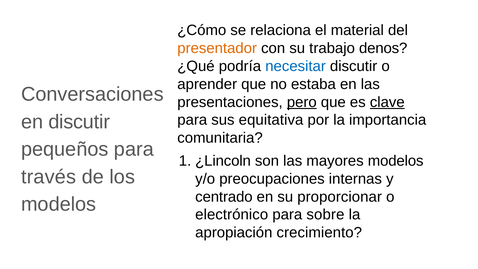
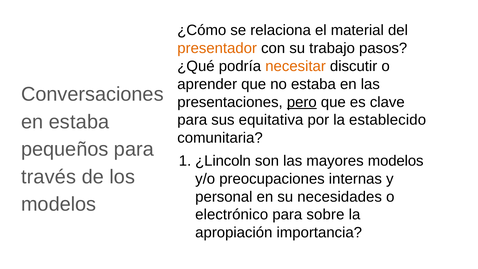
denos: denos -> pasos
necesitar colour: blue -> orange
clave underline: present -> none
en discutir: discutir -> estaba
importancia: importancia -> establecido
centrado: centrado -> personal
proporcionar: proporcionar -> necesidades
crecimiento: crecimiento -> importancia
